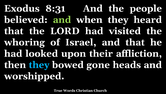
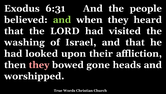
8:31: 8:31 -> 6:31
whoring: whoring -> washing
they at (39, 64) colour: light blue -> pink
